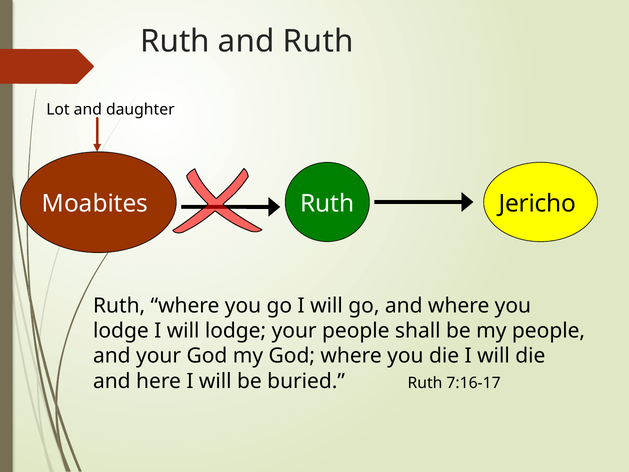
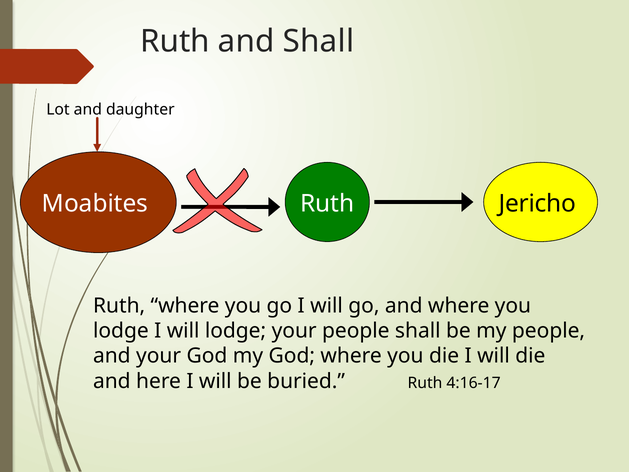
and Ruth: Ruth -> Shall
7:16-17: 7:16-17 -> 4:16-17
